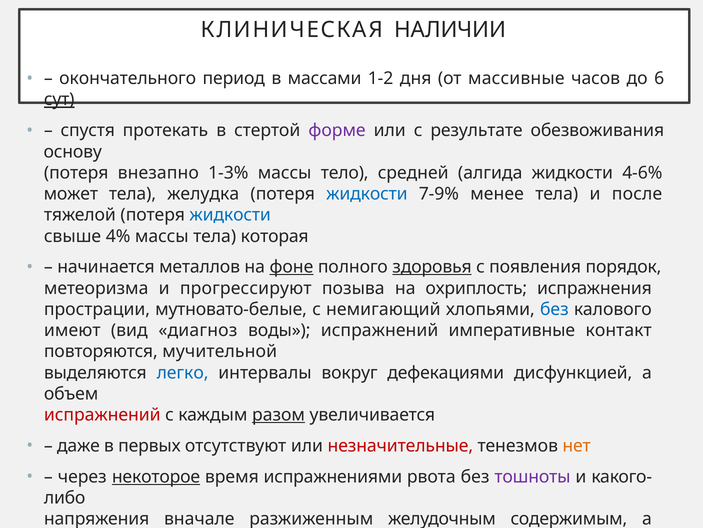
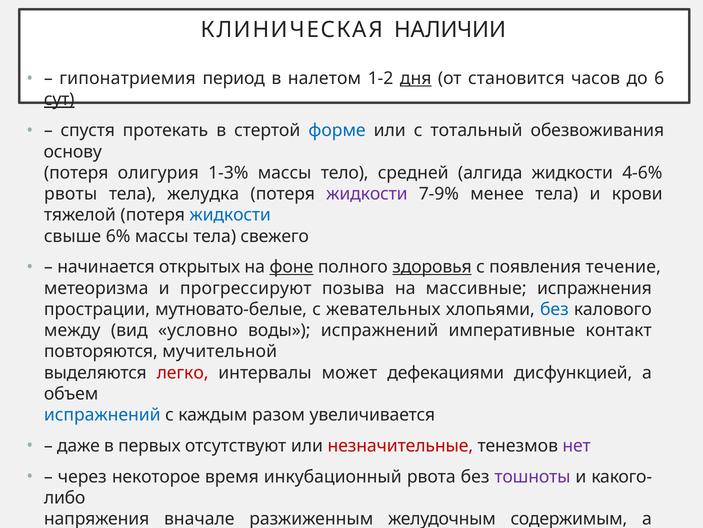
окончательного: окончательного -> гипонатриемия
в массами: массами -> налетом
дня underline: none -> present
массивные: массивные -> становится
форме colour: purple -> blue
результате: результате -> тотальный
внезапно: внезапно -> олигурия
может: может -> рвоты
жидкости at (367, 194) colour: blue -> purple
после: после -> крови
4%: 4% -> 6%
которая: которая -> свежего
металлов: металлов -> открытых
порядок: порядок -> течение
охриплость: охриплость -> массивные
немигающий: немигающий -> жевательных
имеют: имеют -> между
диагноз: диагноз -> условно
легко colour: blue -> red
вокруг: вокруг -> может
испражнений at (102, 414) colour: red -> blue
разом underline: present -> none
нет colour: orange -> purple
некоторое underline: present -> none
испражнениями: испражнениями -> инкубационный
